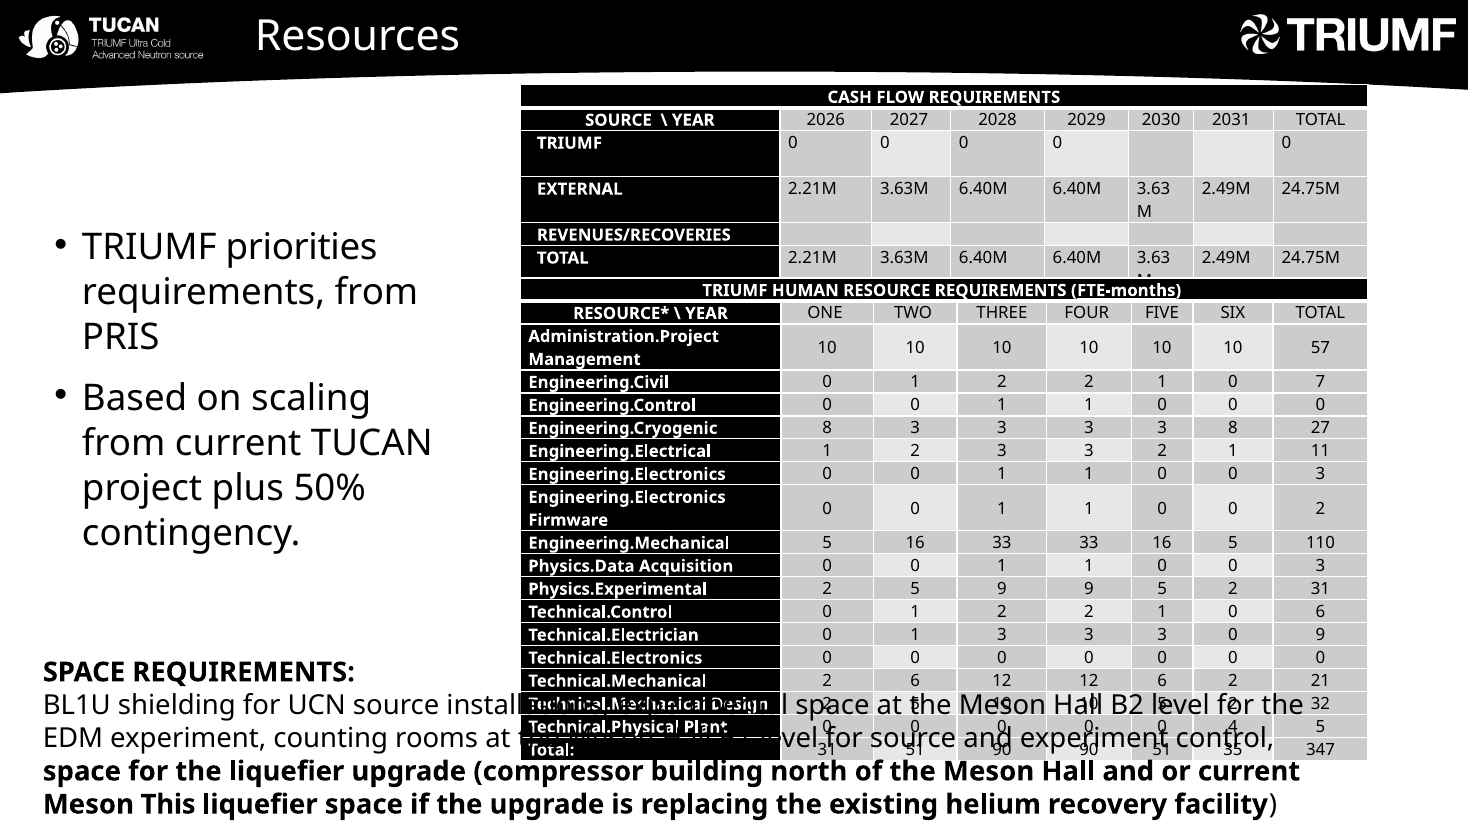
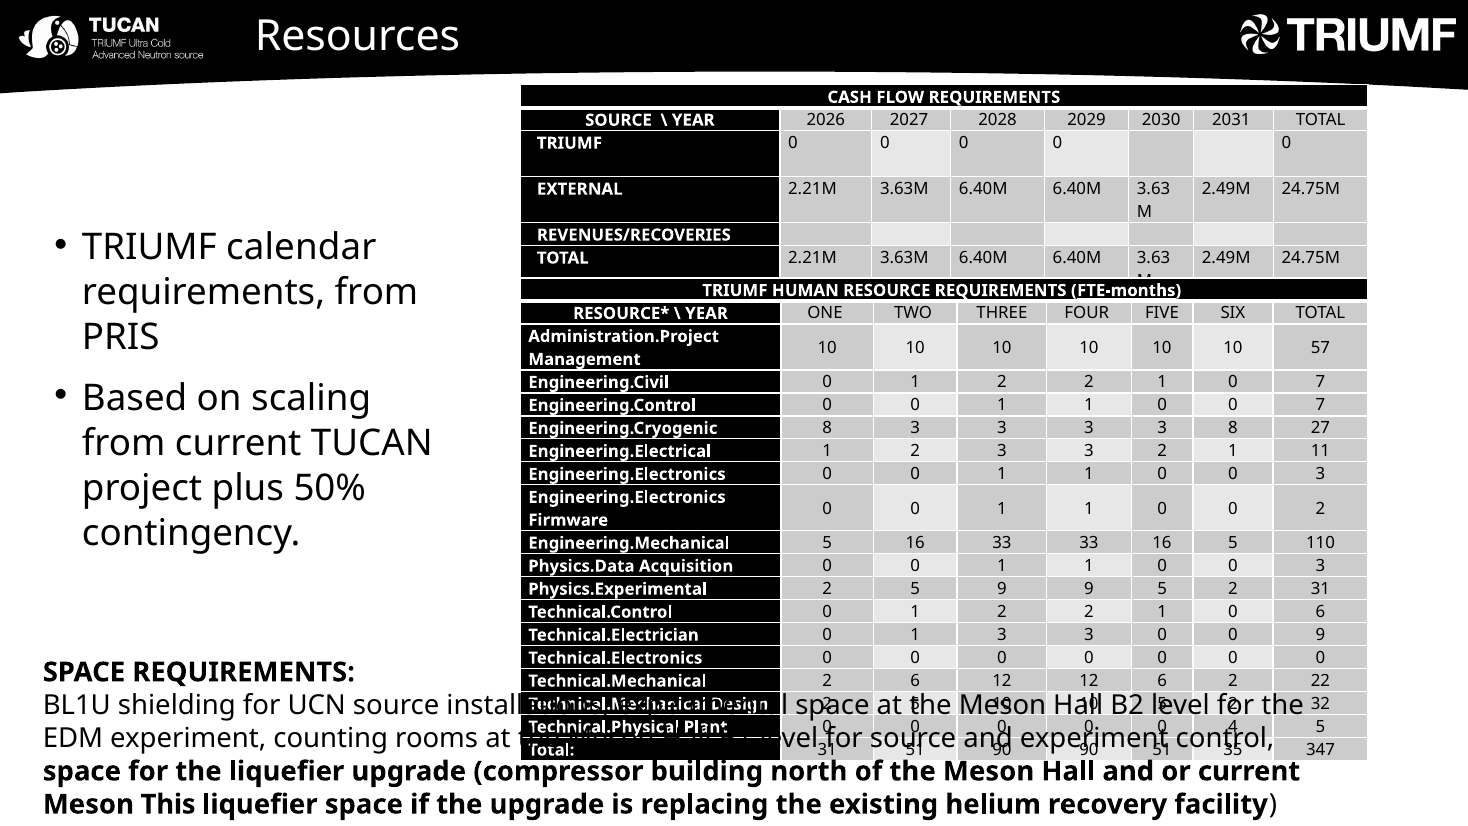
priorities: priorities -> calendar
1 0 0 0: 0 -> 7
1 3 3 3: 3 -> 0
21: 21 -> 22
